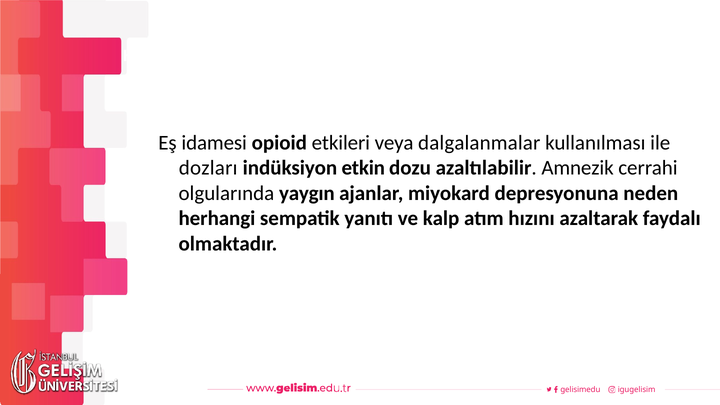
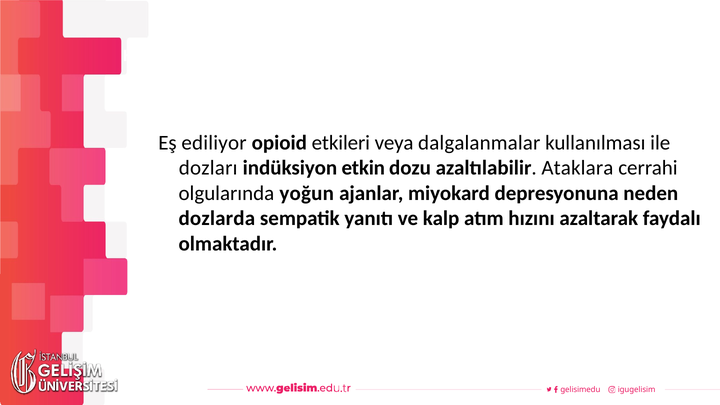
idamesi: idamesi -> ediliyor
Amnezik: Amnezik -> Ataklara
yaygın: yaygın -> yoğun
herhangi: herhangi -> dozlarda
